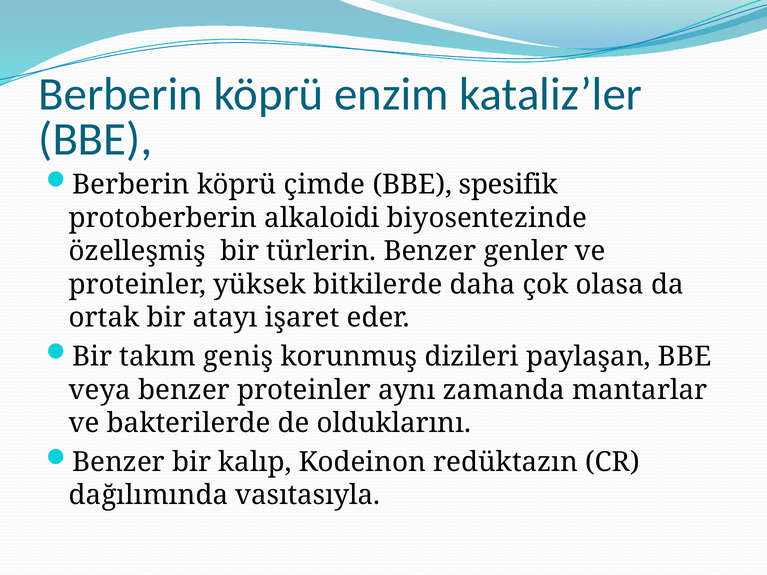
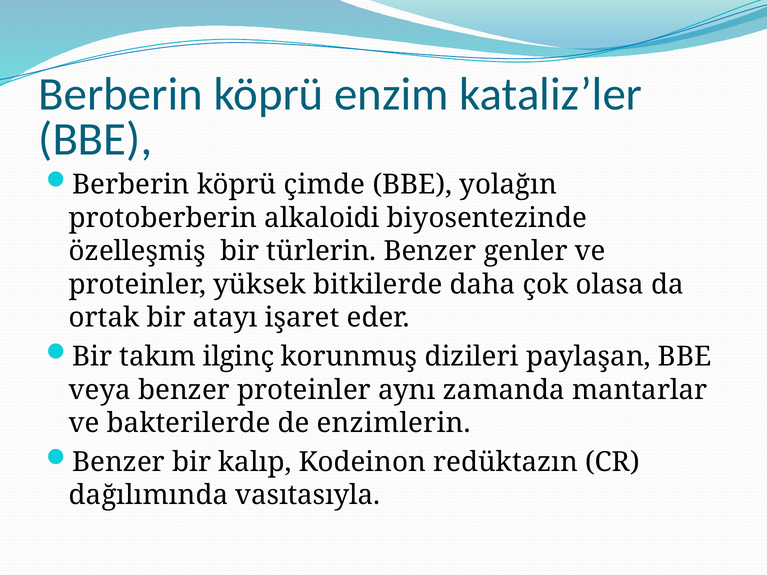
spesifik: spesifik -> yolağın
geniş: geniş -> ilginç
olduklarını: olduklarını -> enzimlerin
